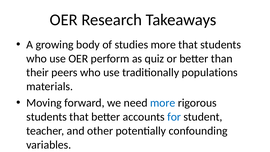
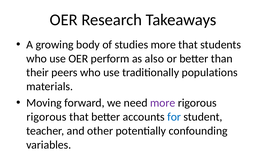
quiz: quiz -> also
more at (163, 103) colour: blue -> purple
students at (47, 117): students -> rigorous
